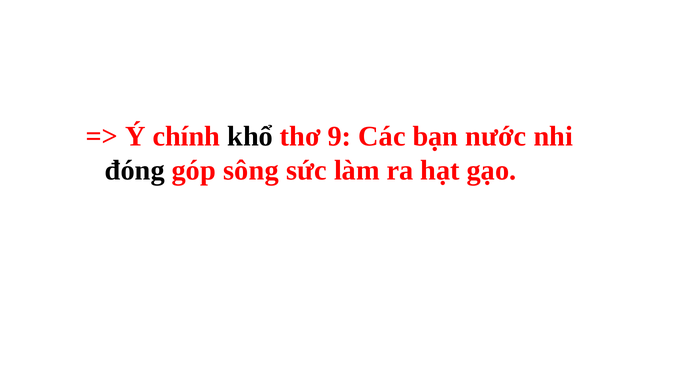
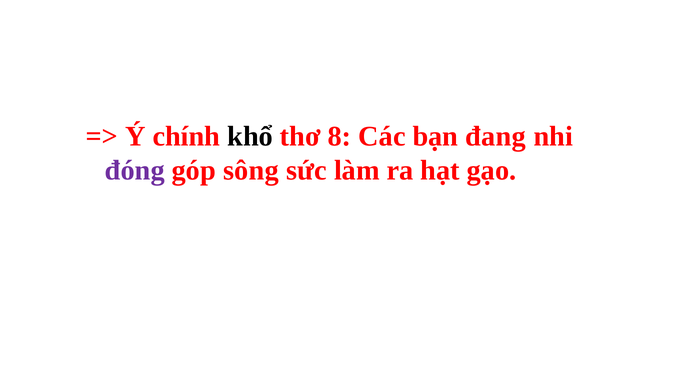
9: 9 -> 8
nước: nước -> đang
đóng colour: black -> purple
